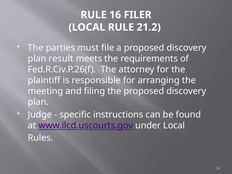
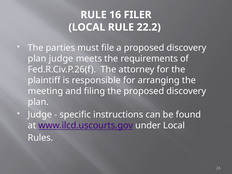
21.2: 21.2 -> 22.2
plan result: result -> judge
